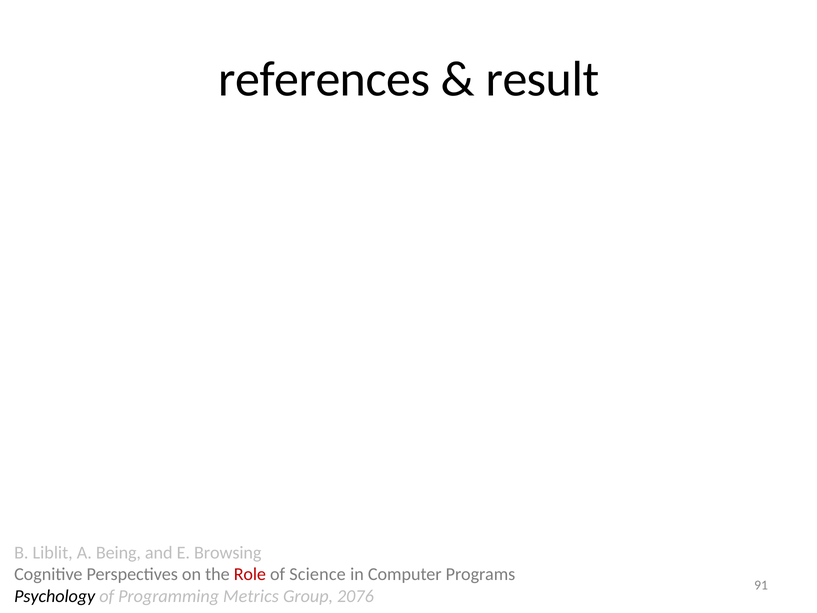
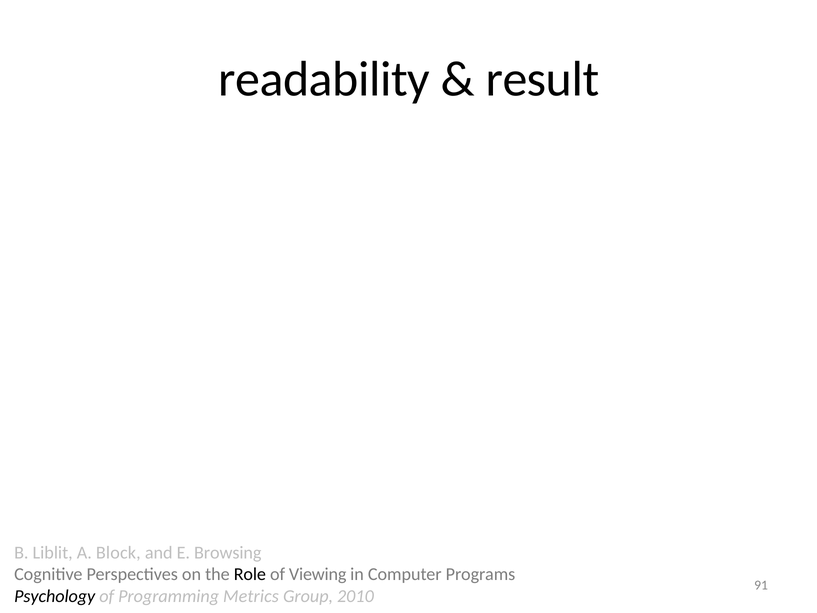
references: references -> readability
Being: Being -> Block
Role colour: red -> black
Science: Science -> Viewing
2076: 2076 -> 2010
